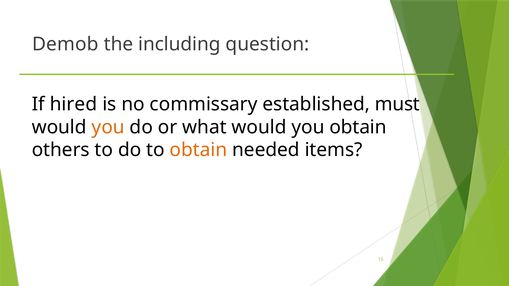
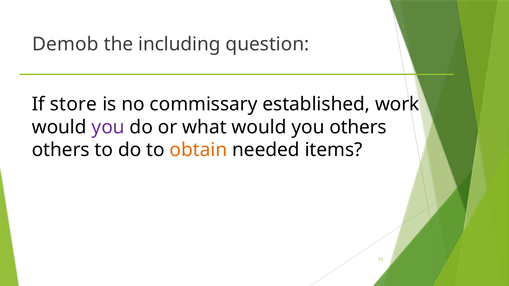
hired: hired -> store
must: must -> work
you at (108, 127) colour: orange -> purple
you obtain: obtain -> others
